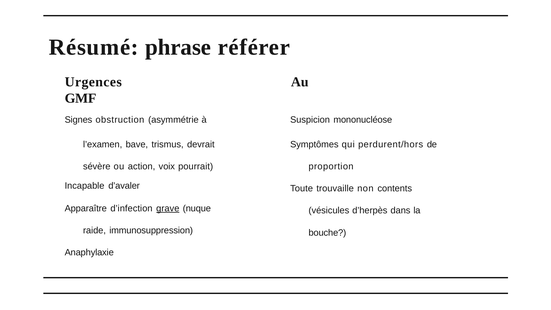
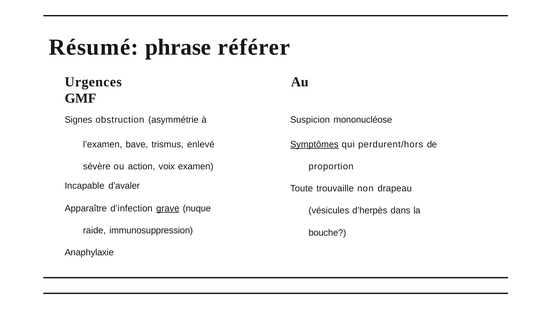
devrait: devrait -> enlevé
Symptômes underline: none -> present
pourrait: pourrait -> examen
contents: contents -> drapeau
